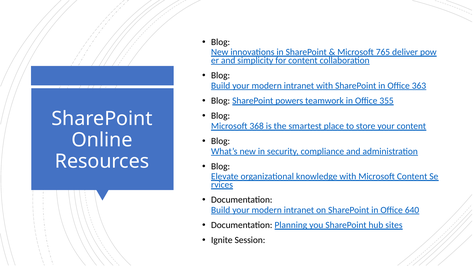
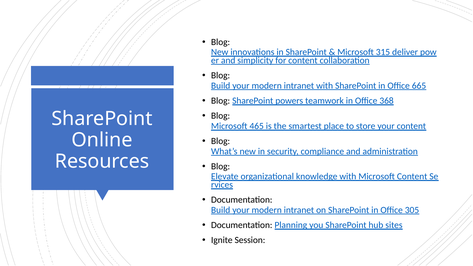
765: 765 -> 315
363: 363 -> 665
355: 355 -> 368
368: 368 -> 465
640: 640 -> 305
